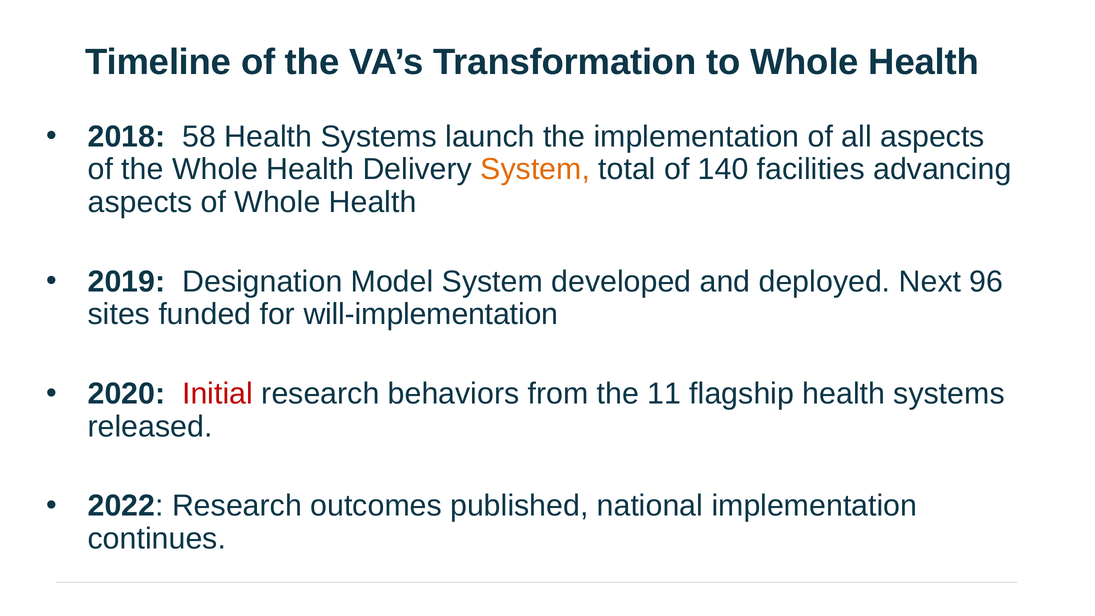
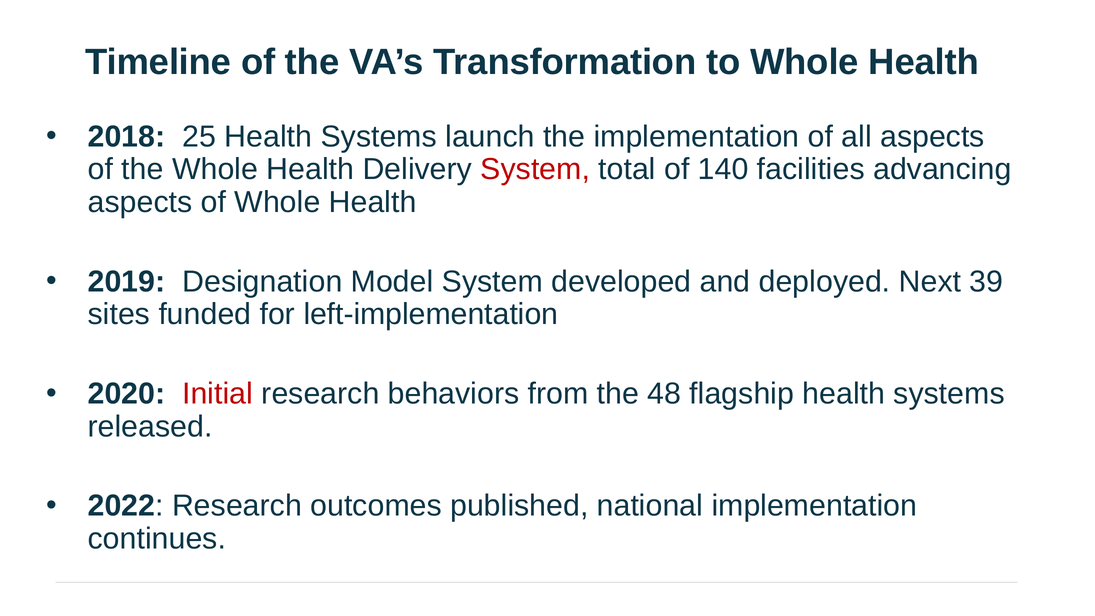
58: 58 -> 25
System at (535, 169) colour: orange -> red
96: 96 -> 39
will-implementation: will-implementation -> left-implementation
11: 11 -> 48
